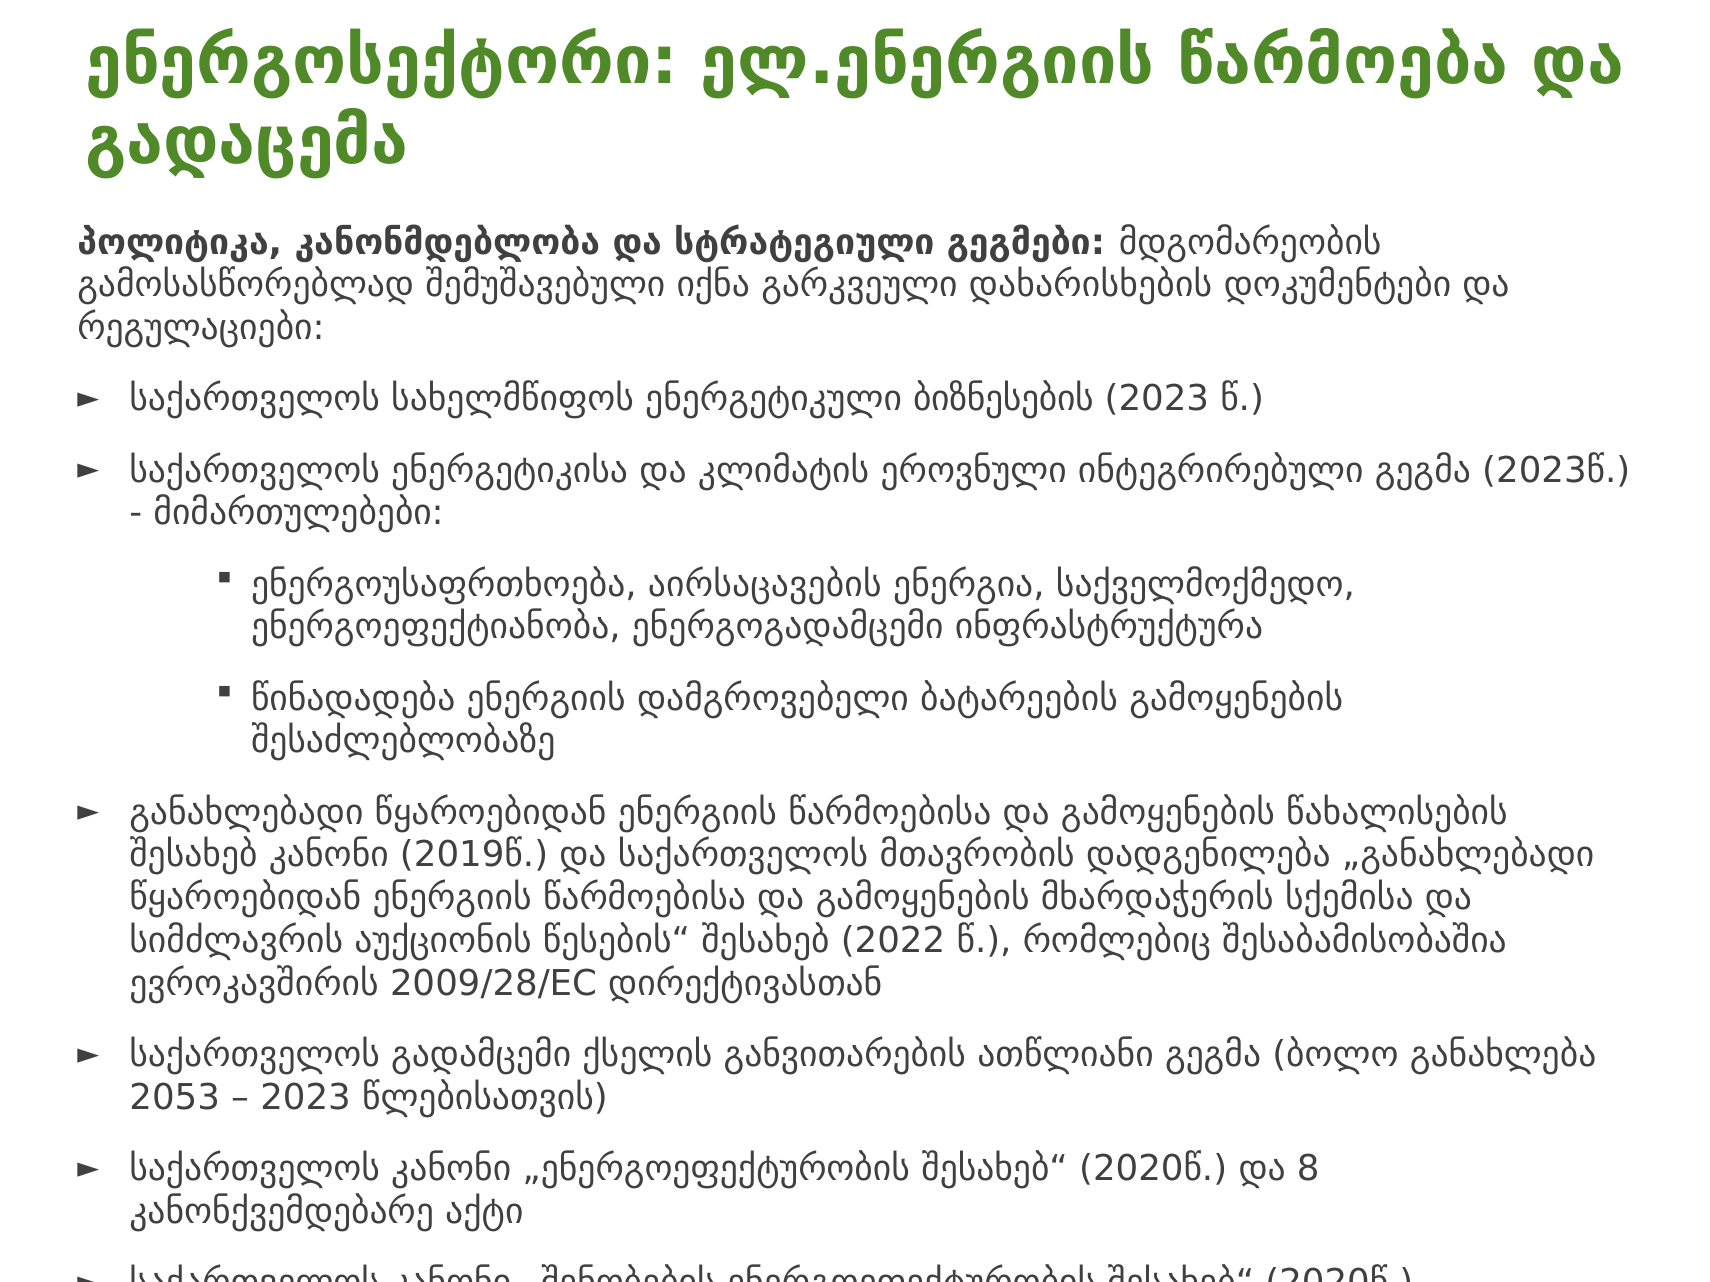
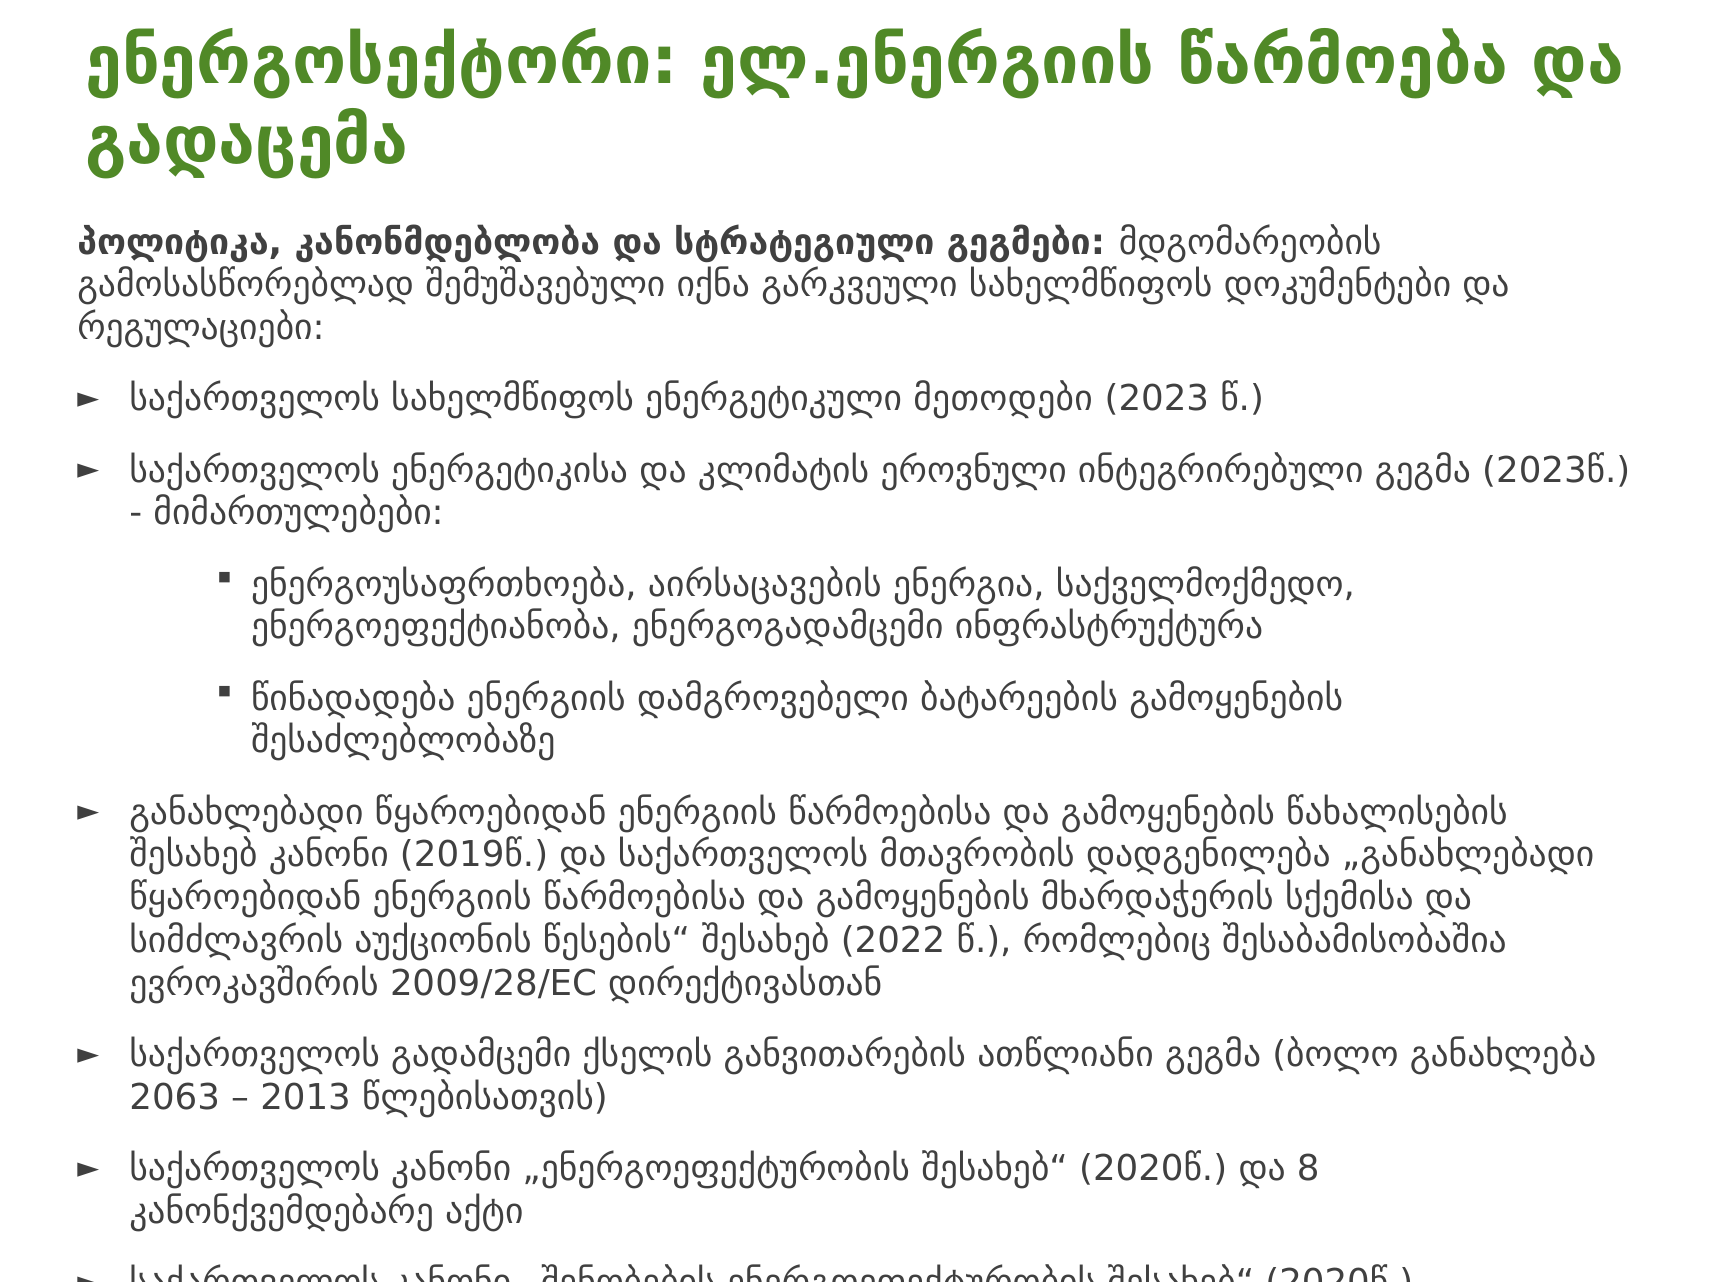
გარკვეული დახარისხების: დახარისხების -> სახელმწიფოს
ბიზნესების: ბიზნესების -> მეთოდები
2053: 2053 -> 2063
2023 at (306, 1098): 2023 -> 2013
